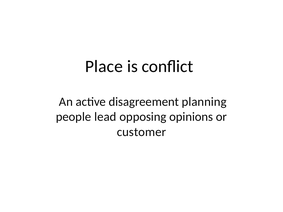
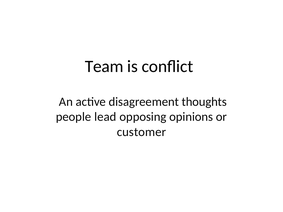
Place: Place -> Team
planning: planning -> thoughts
